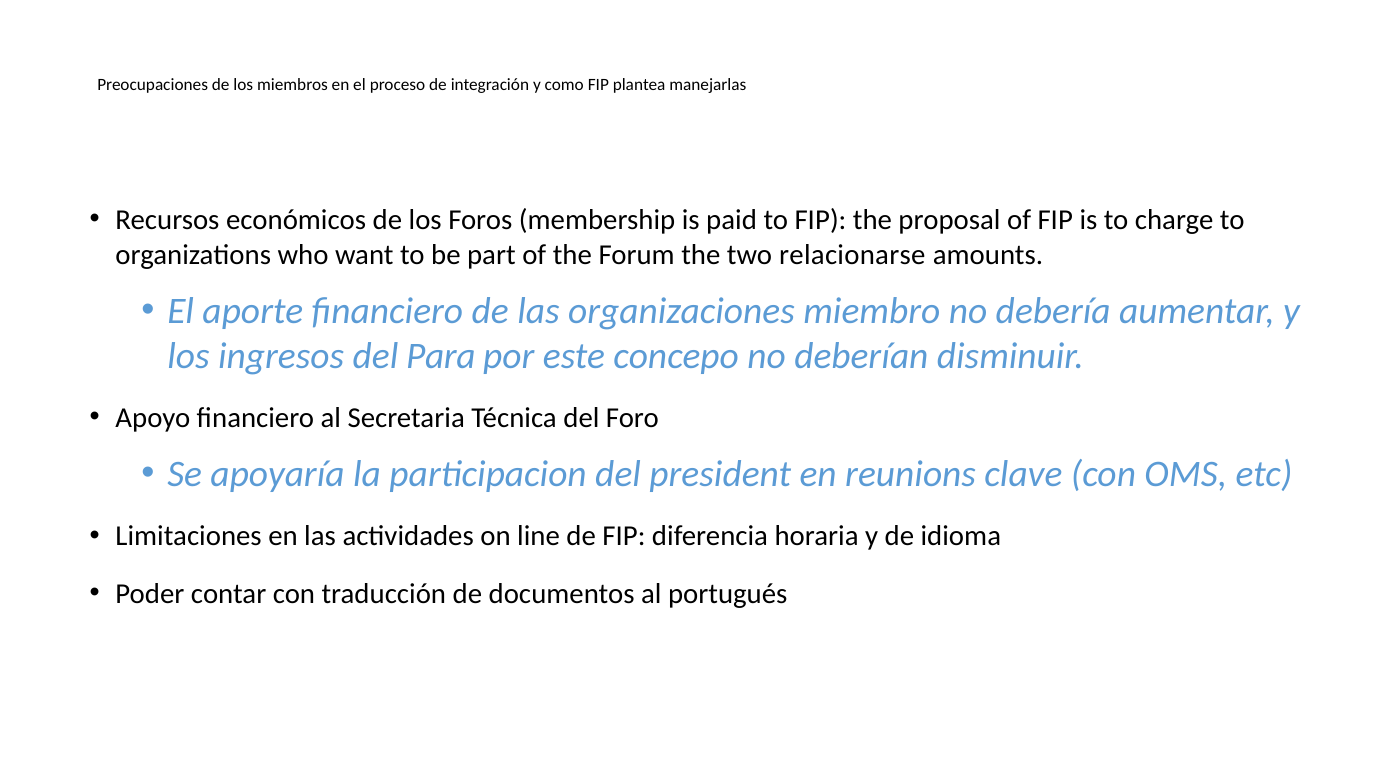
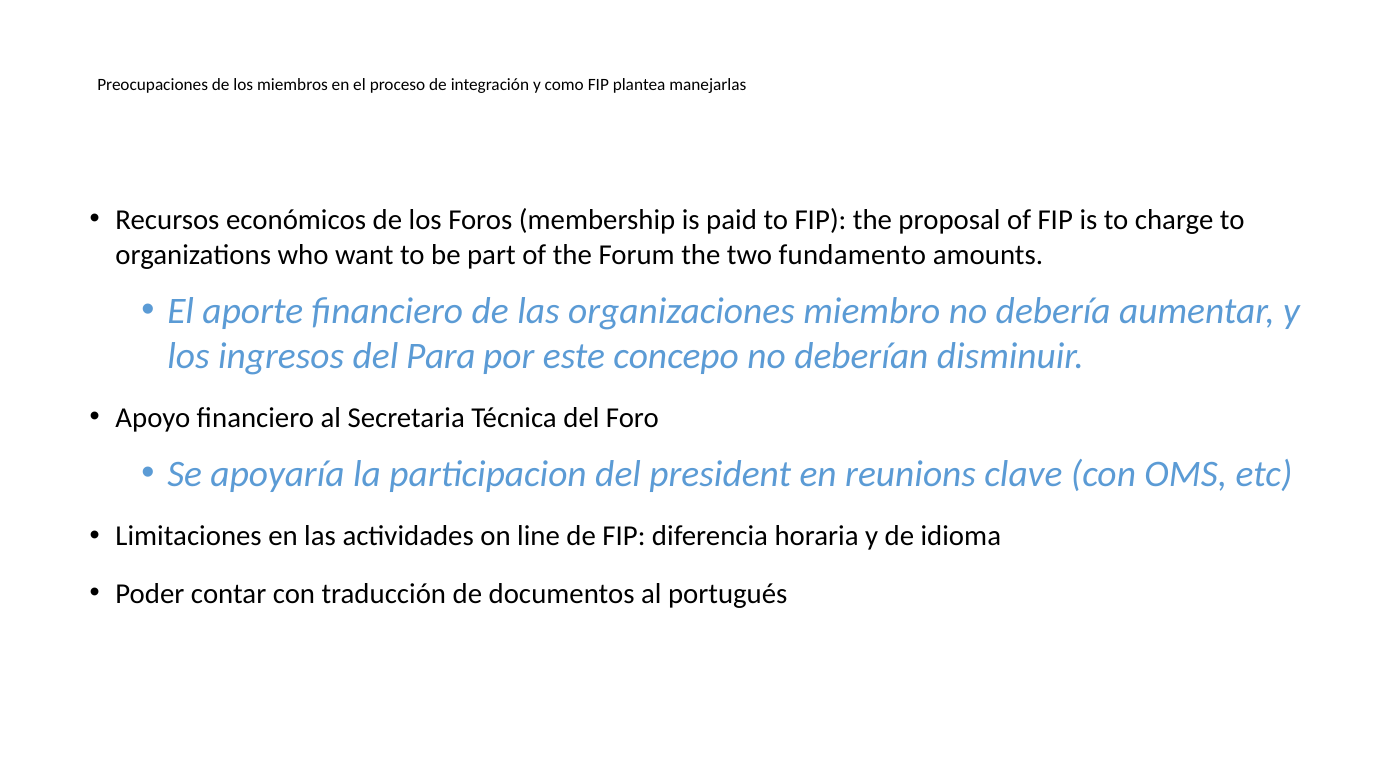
relacionarse: relacionarse -> fundamento
